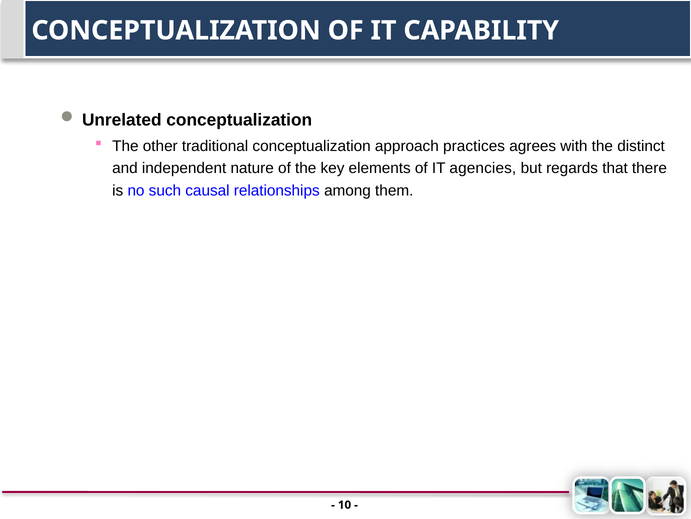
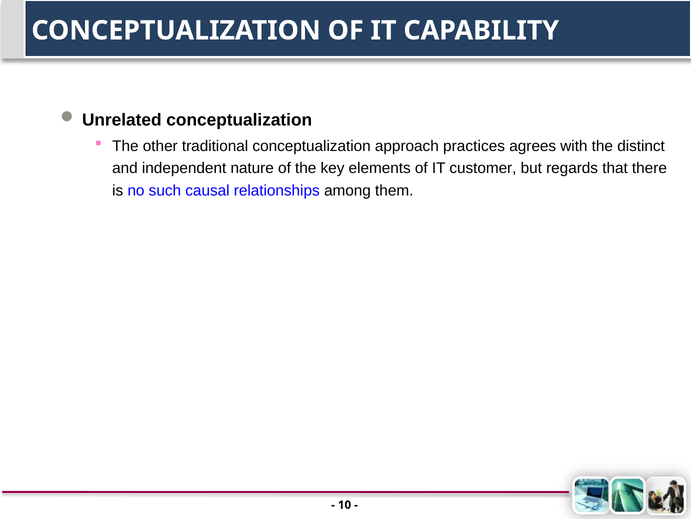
agencies: agencies -> customer
